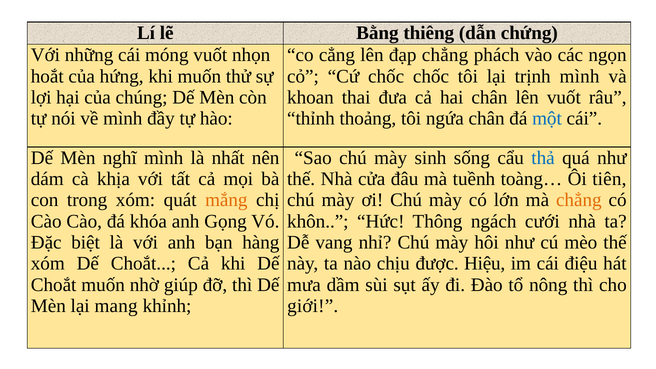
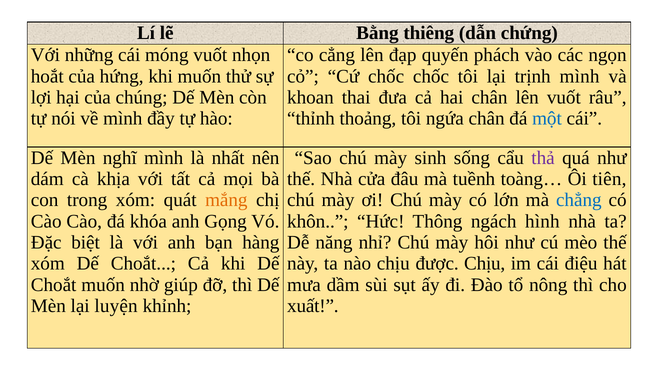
đạp chẳng: chẳng -> quyến
thả colour: blue -> purple
chẳng at (579, 200) colour: orange -> blue
cưới: cưới -> hình
vang: vang -> năng
được Hiệu: Hiệu -> Chịu
mang: mang -> luyện
giới: giới -> xuất
